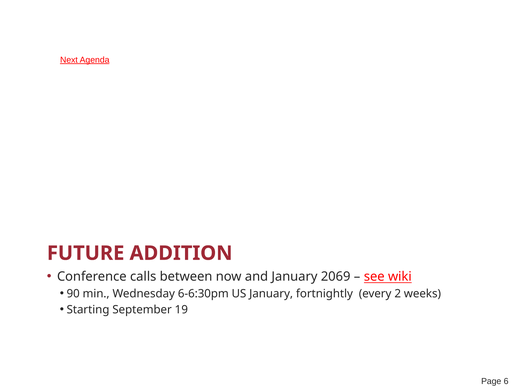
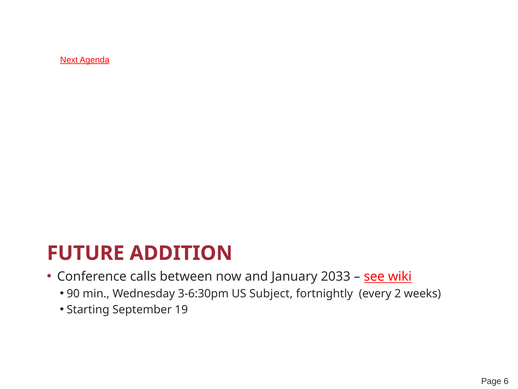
2069: 2069 -> 2033
6-6:30pm: 6-6:30pm -> 3-6:30pm
US January: January -> Subject
